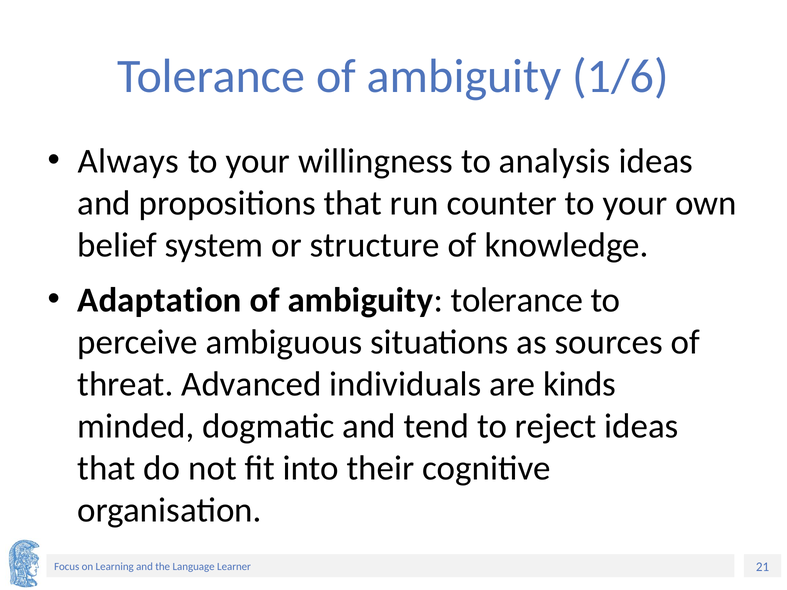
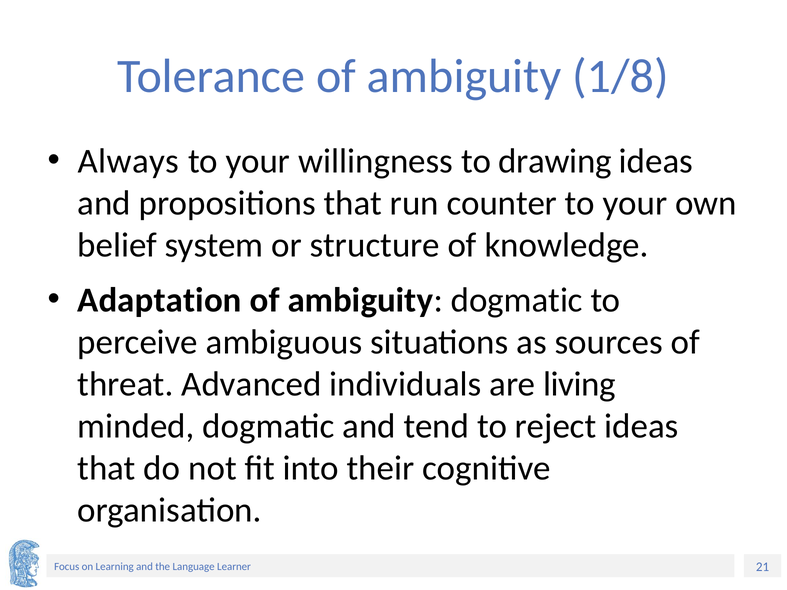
1/6: 1/6 -> 1/8
analysis: analysis -> drawing
ambiguity tolerance: tolerance -> dogmatic
kinds: kinds -> living
